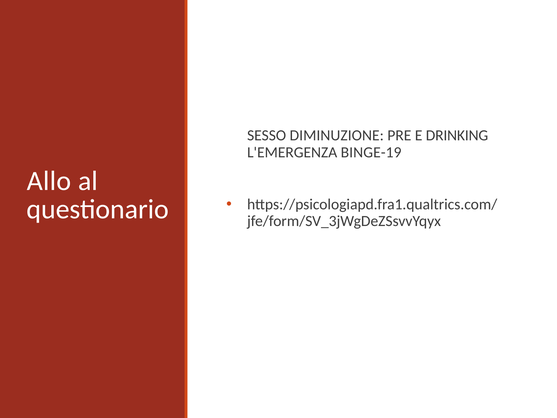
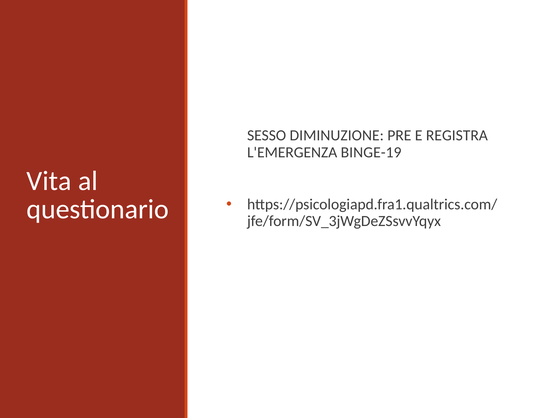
DRINKING: DRINKING -> REGISTRA
Allo: Allo -> Vita
